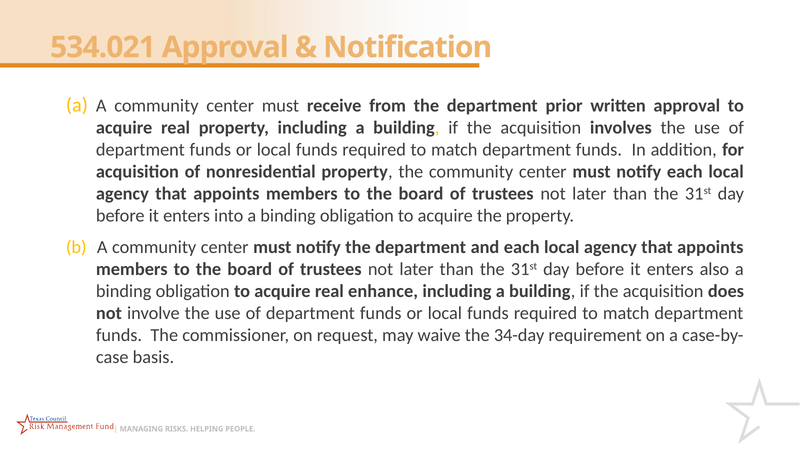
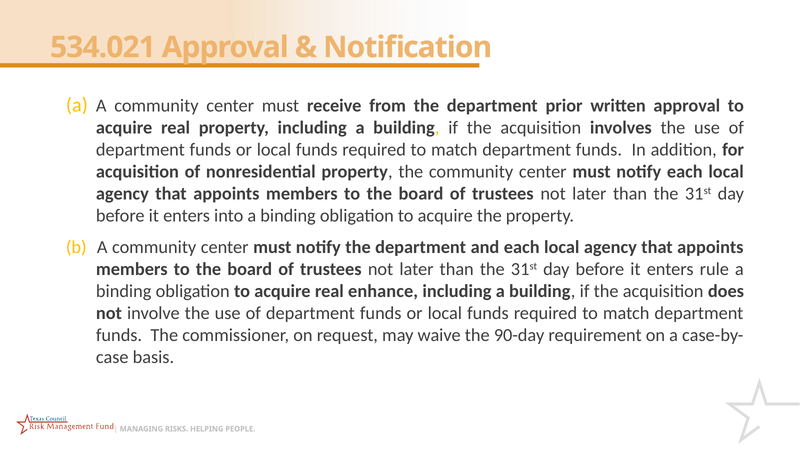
also: also -> rule
34-day: 34-day -> 90-day
